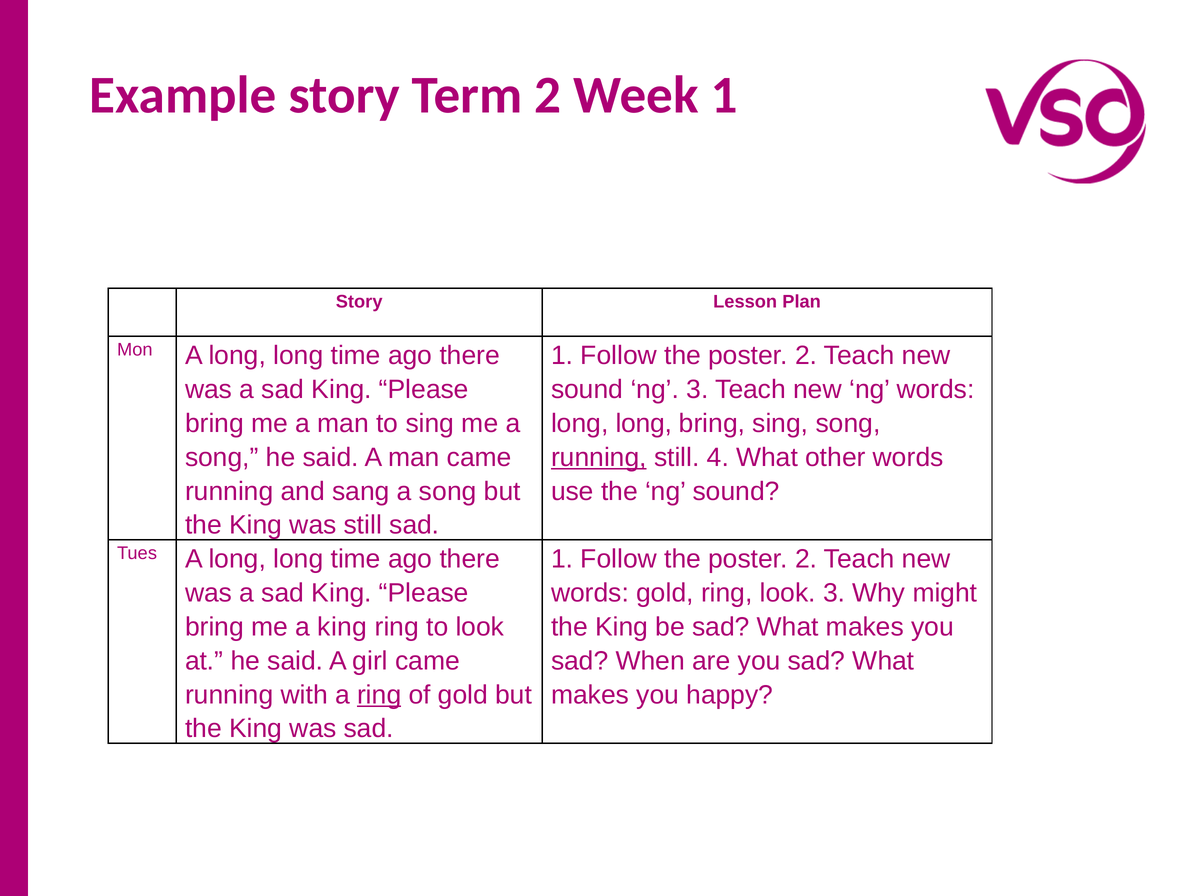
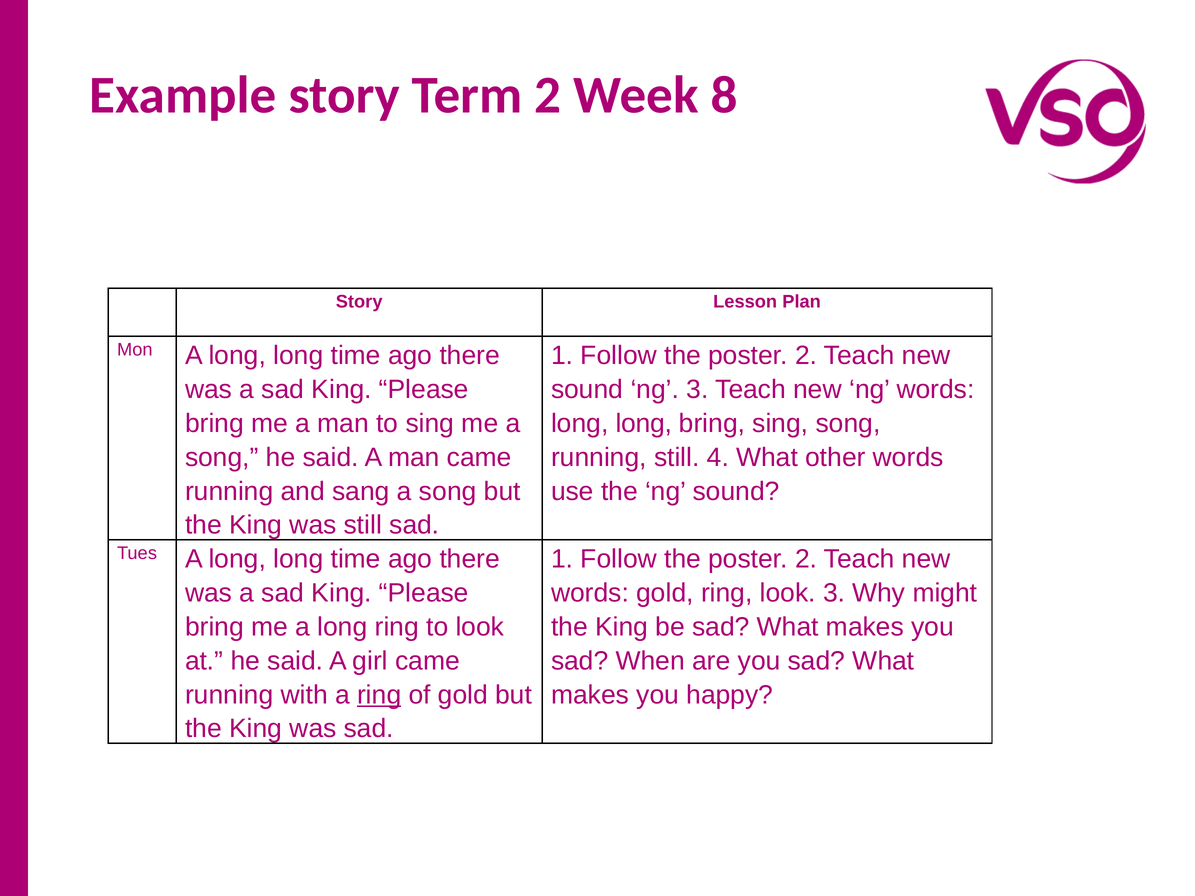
Week 1: 1 -> 8
running at (599, 458) underline: present -> none
me a king: king -> long
